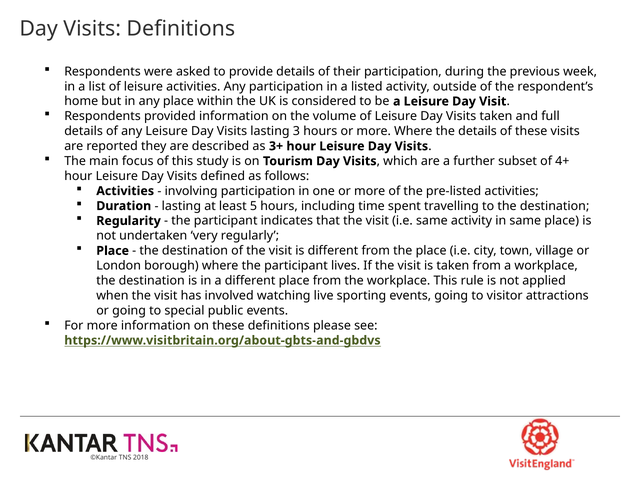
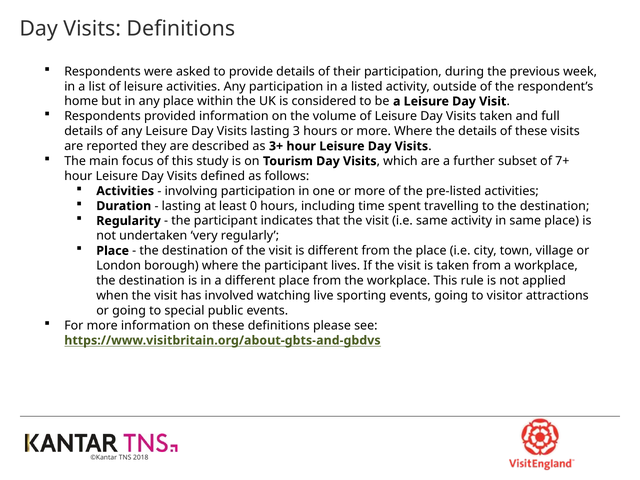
4+: 4+ -> 7+
5: 5 -> 0
